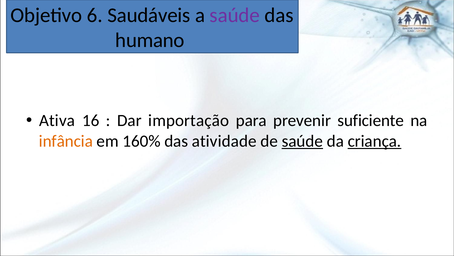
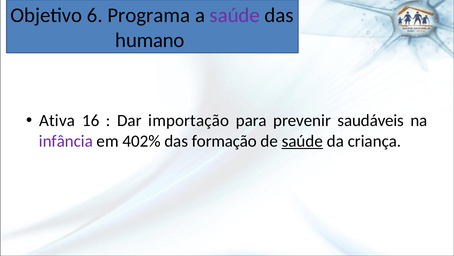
Saudáveis: Saudáveis -> Programa
suficiente: suficiente -> saudáveis
infância colour: orange -> purple
160%: 160% -> 402%
atividade: atividade -> formação
criança underline: present -> none
